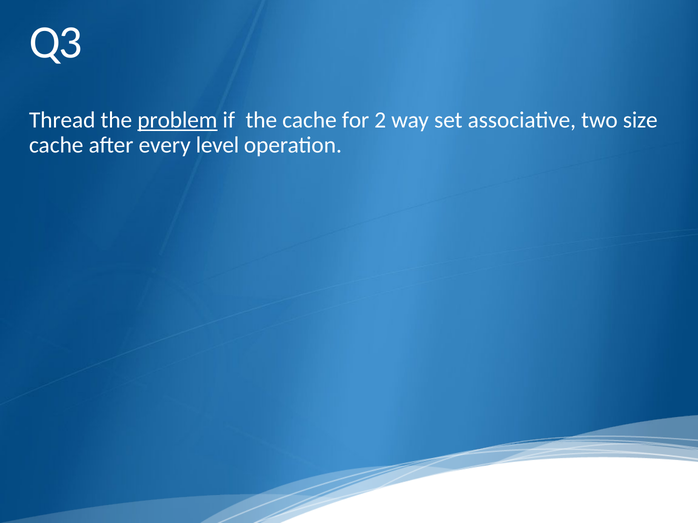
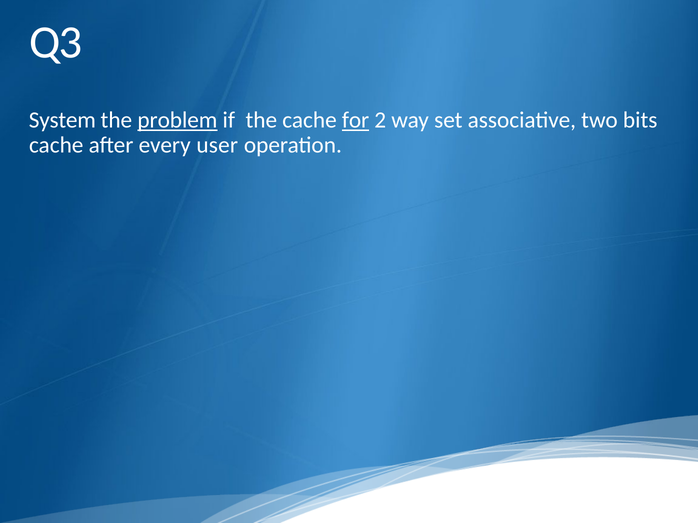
Thread: Thread -> System
for underline: none -> present
size: size -> bits
level: level -> user
